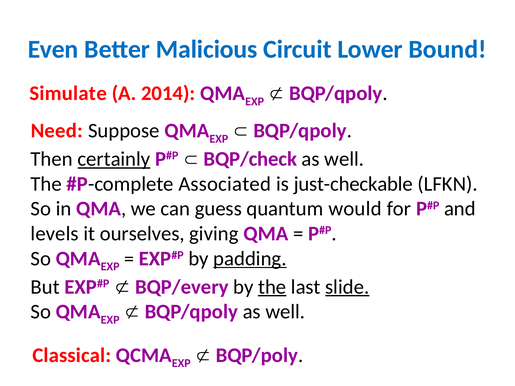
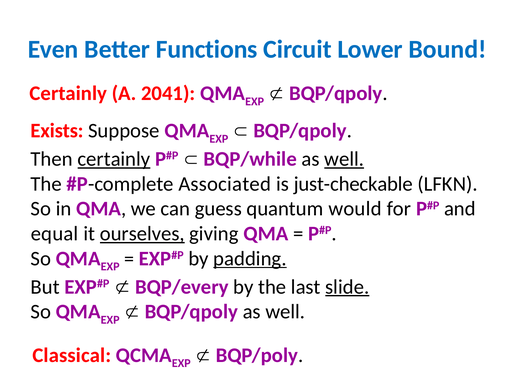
Malicious: Malicious -> Functions
Simulate at (68, 93): Simulate -> Certainly
2014: 2014 -> 2041
Need: Need -> Exists
BQP/check: BQP/check -> BQP/while
well at (344, 159) underline: none -> present
levels: levels -> equal
ourselves underline: none -> present
the at (272, 287) underline: present -> none
